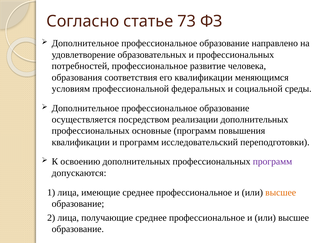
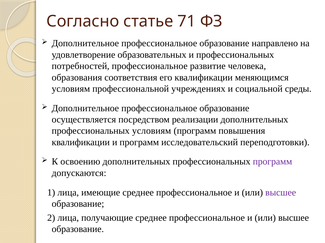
73: 73 -> 71
федеральных: федеральных -> учреждениях
профессиональных основные: основные -> условиям
высшее at (281, 193) colour: orange -> purple
